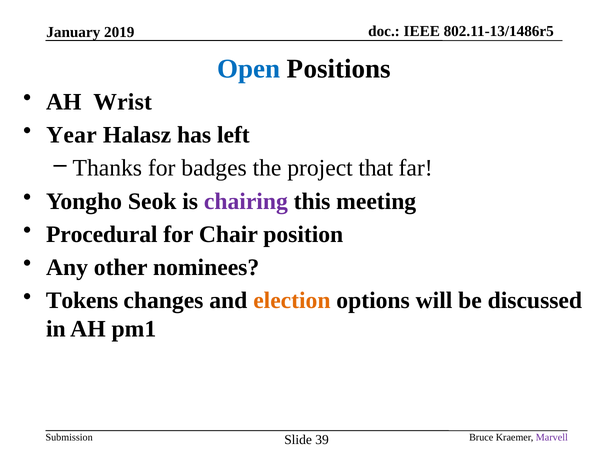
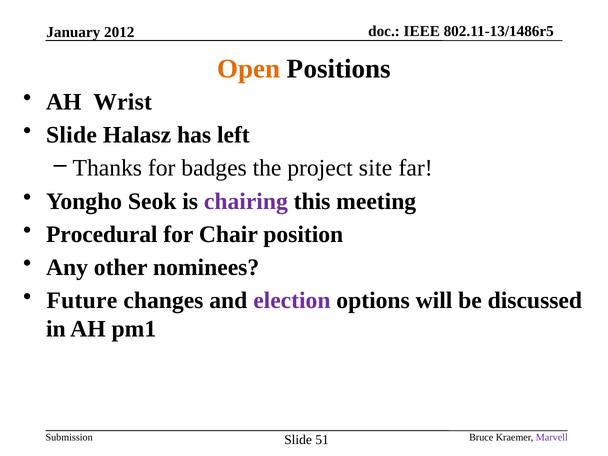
2019: 2019 -> 2012
Open colour: blue -> orange
Year at (71, 135): Year -> Slide
that: that -> site
Tokens: Tokens -> Future
election colour: orange -> purple
39: 39 -> 51
